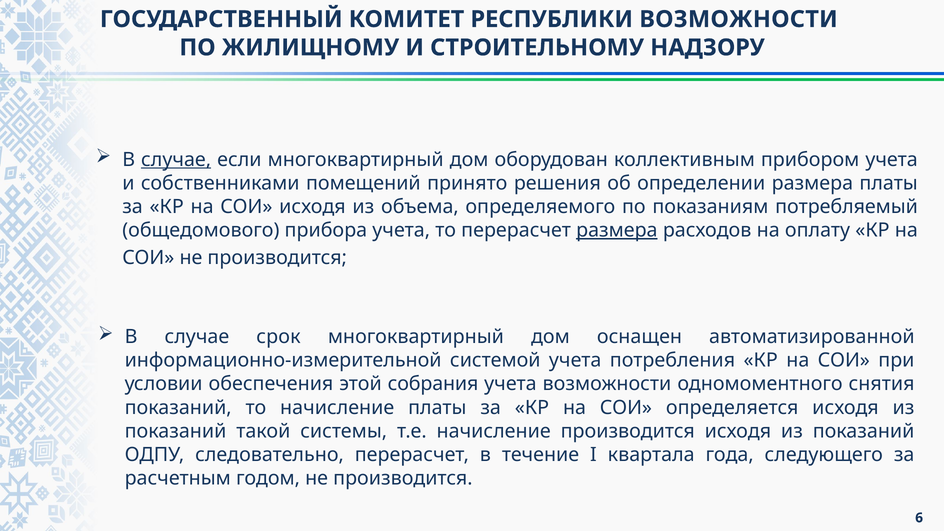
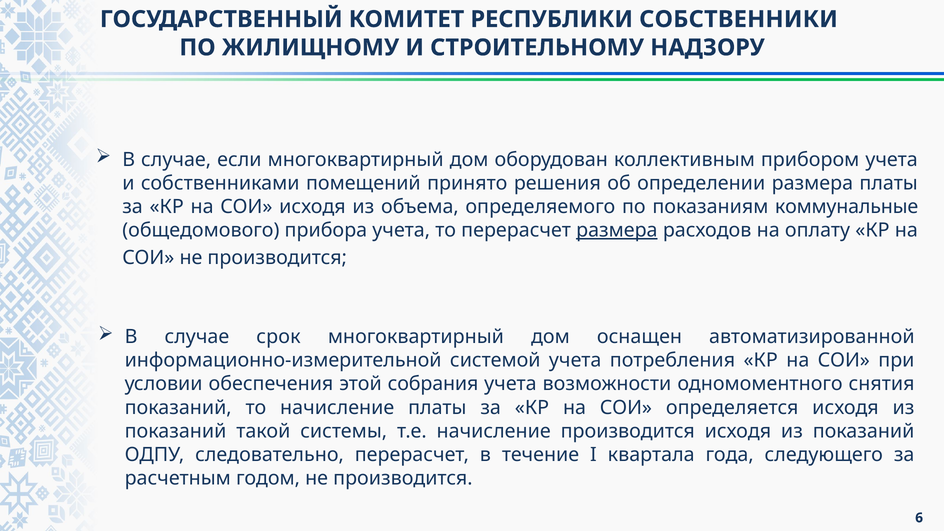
РЕСПУБЛИКИ ВОЗМОЖНОСТИ: ВОЗМОЖНОСТИ -> СОБСТВЕННИКИ
случае at (176, 160) underline: present -> none
потребляемый: потребляемый -> коммунальные
